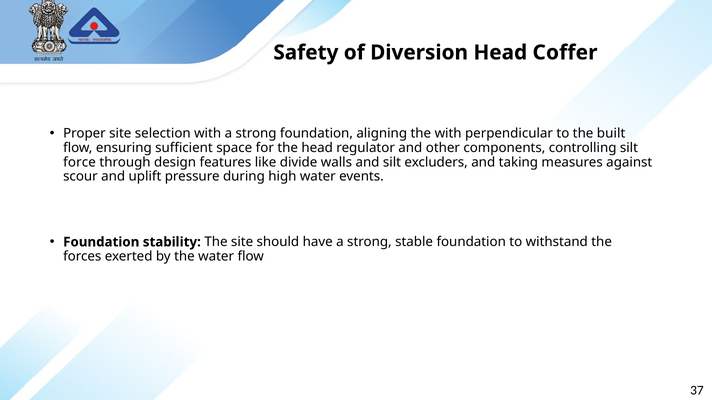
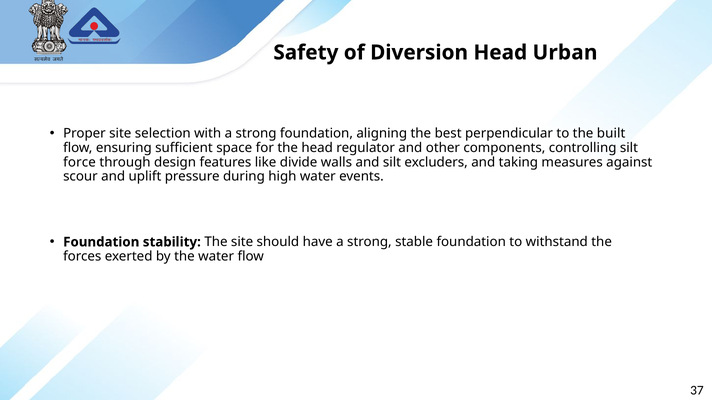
Coffer: Coffer -> Urban
the with: with -> best
